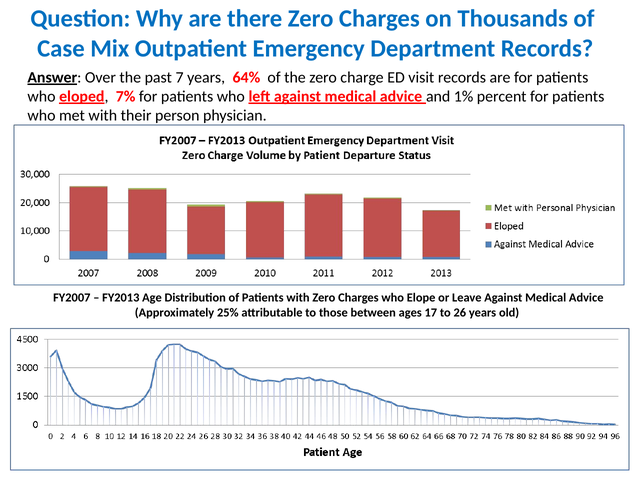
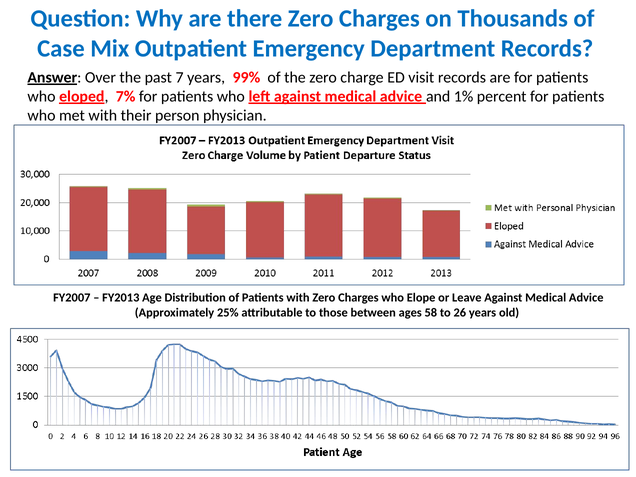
64%: 64% -> 99%
17: 17 -> 58
